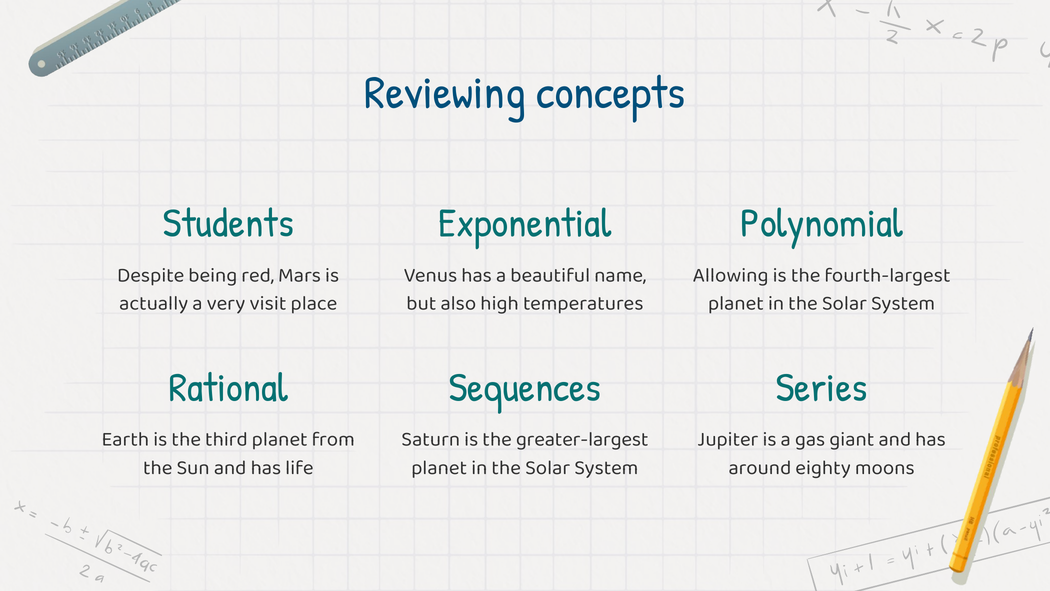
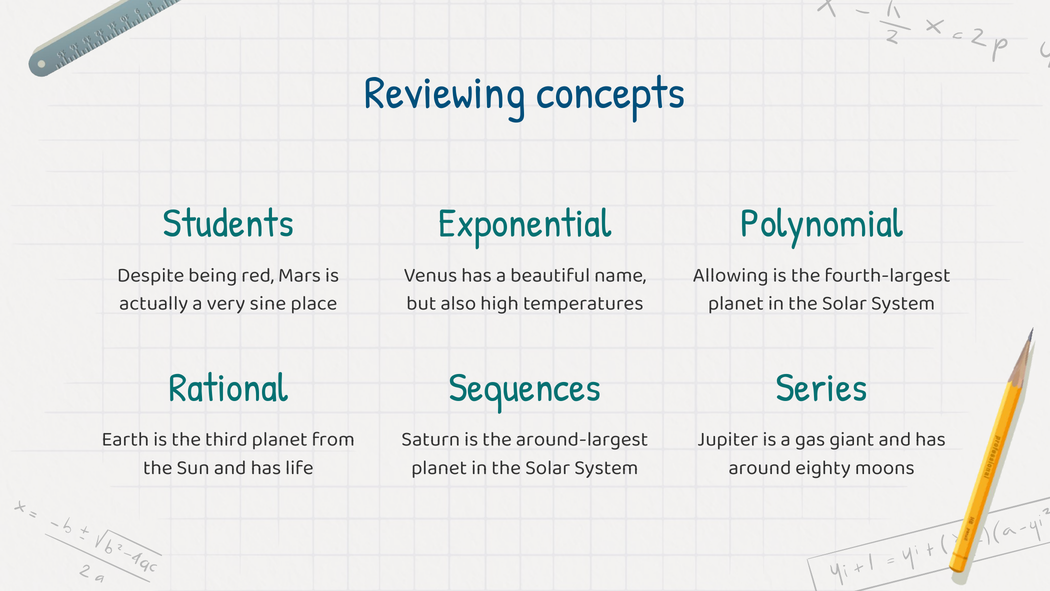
visit: visit -> sine
greater-largest: greater-largest -> around-largest
